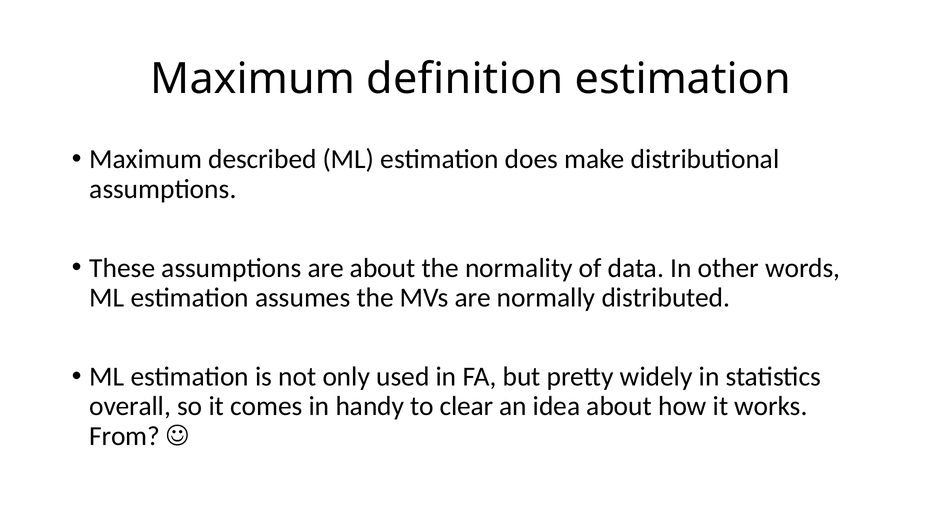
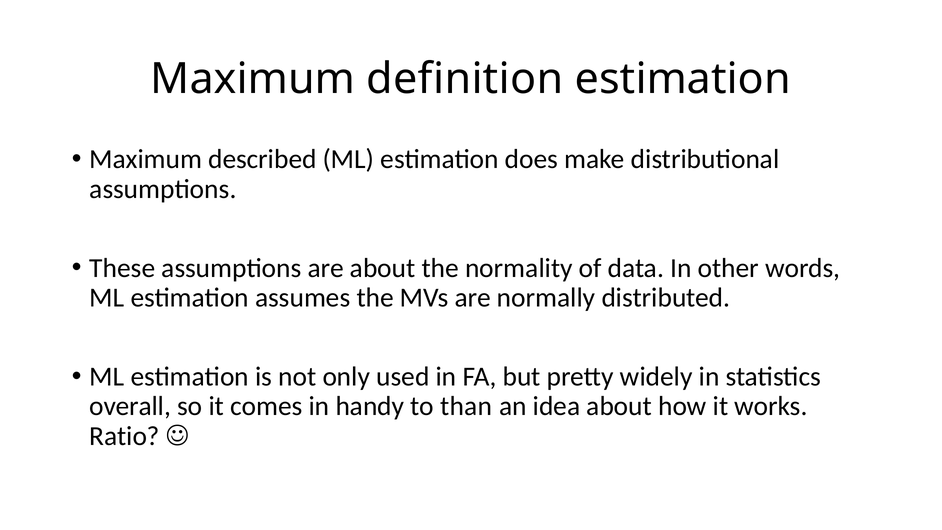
clear: clear -> than
From: From -> Ratio
